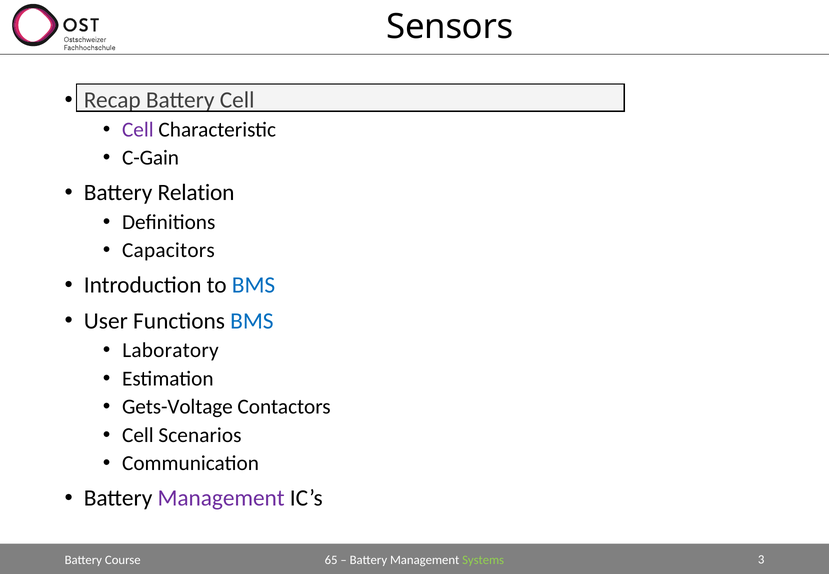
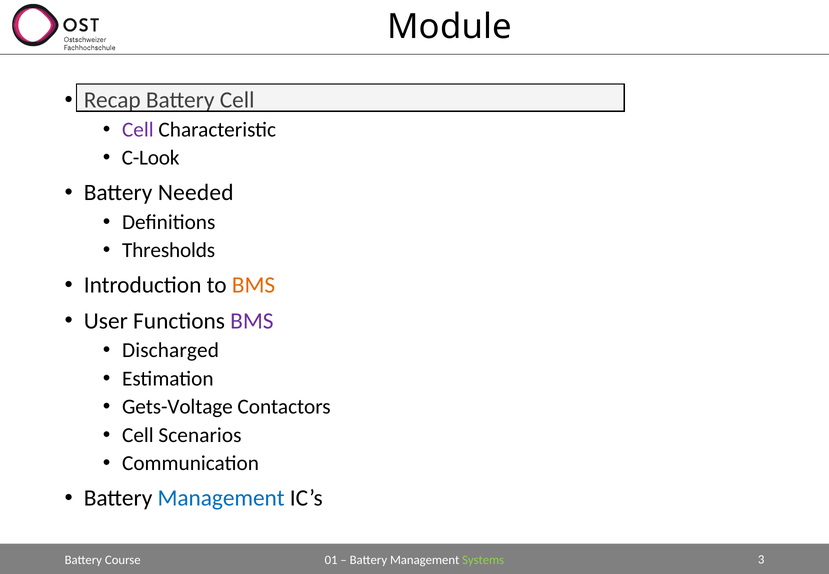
Sensors: Sensors -> Module
C-Gain: C-Gain -> C-Look
Relation: Relation -> Needed
Capacitors: Capacitors -> Thresholds
BMS at (254, 285) colour: blue -> orange
BMS at (252, 321) colour: blue -> purple
Laboratory: Laboratory -> Discharged
Management at (221, 498) colour: purple -> blue
65: 65 -> 01
